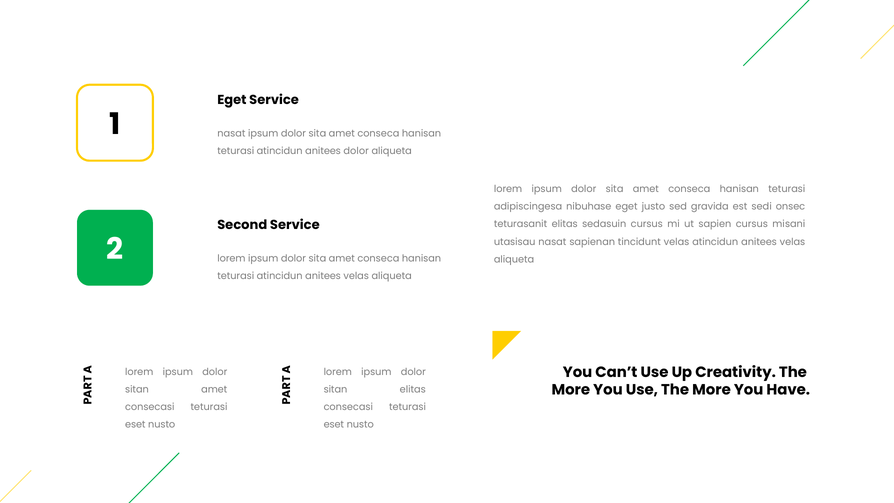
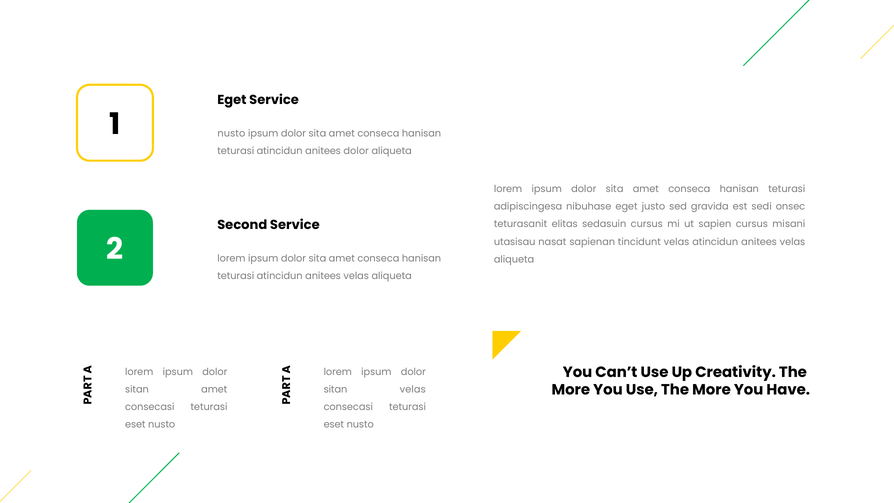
1 nasat: nasat -> nusto
sitan elitas: elitas -> velas
